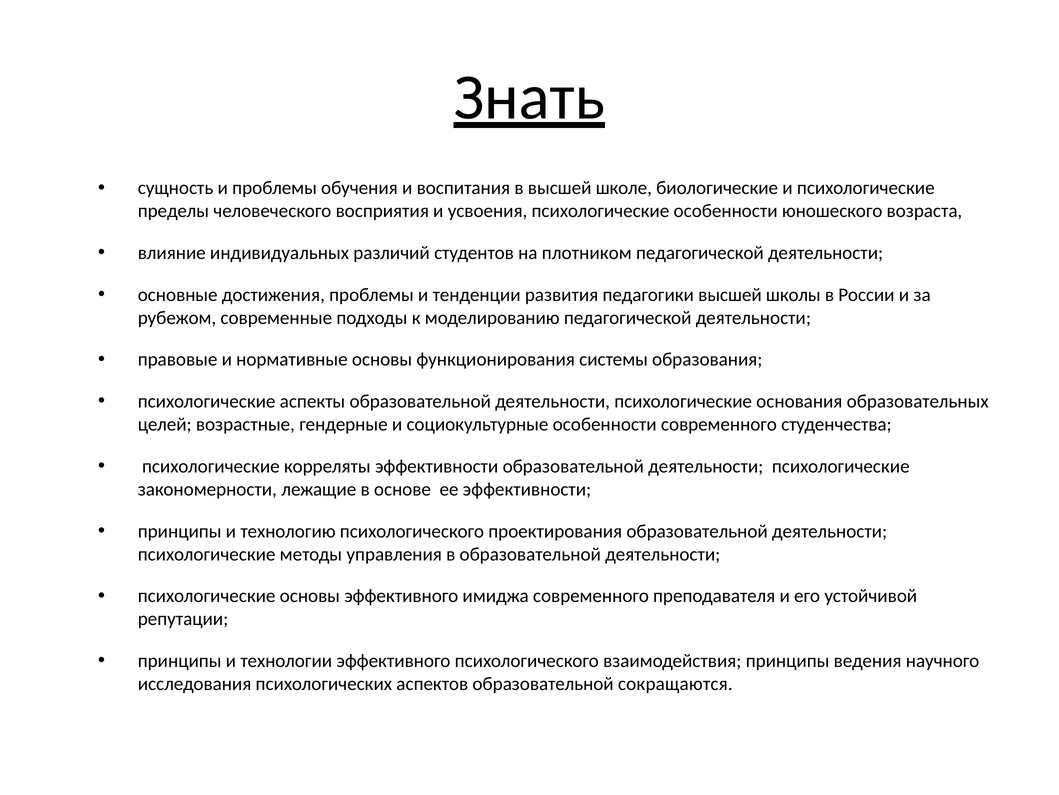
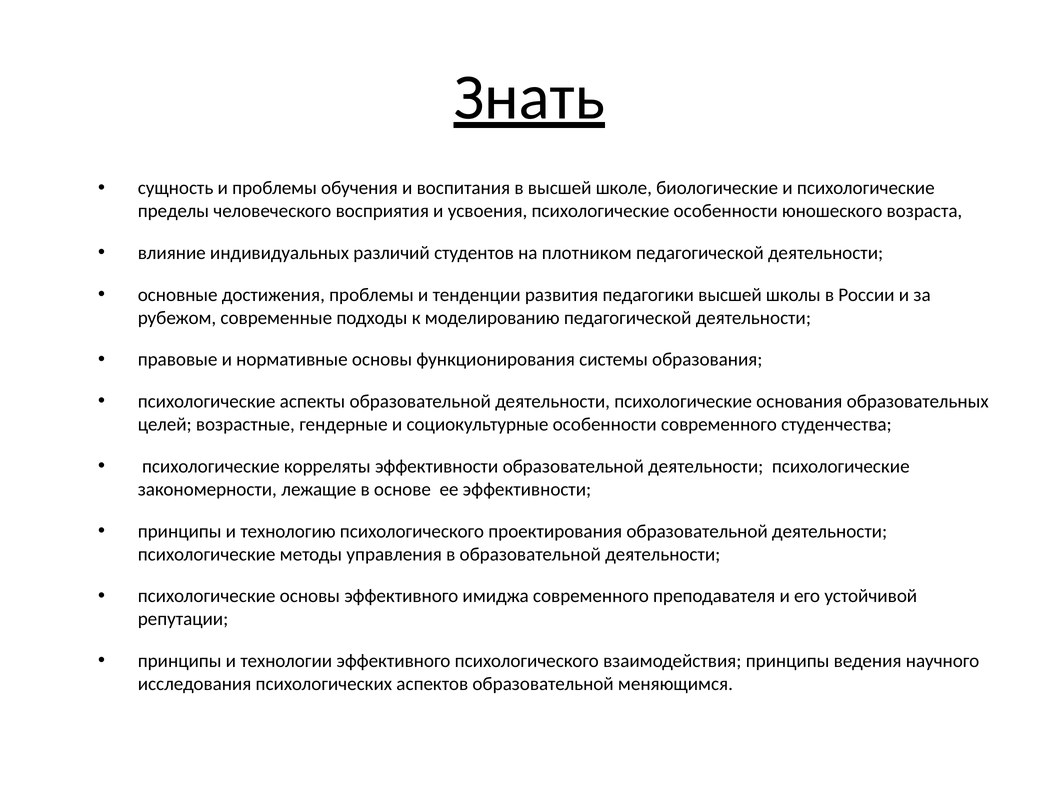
сокращаются: сокращаются -> меняющимся
